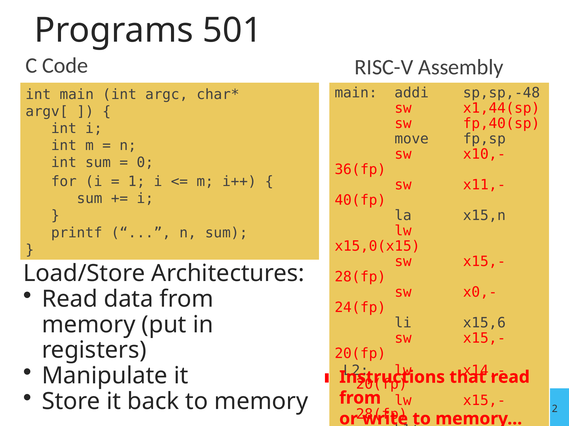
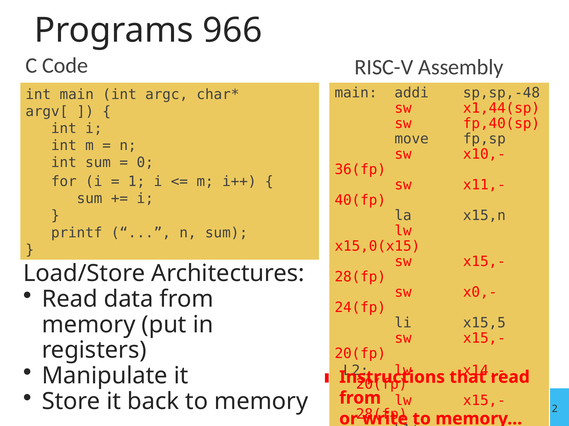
501: 501 -> 966
x15,6: x15,6 -> x15,5
